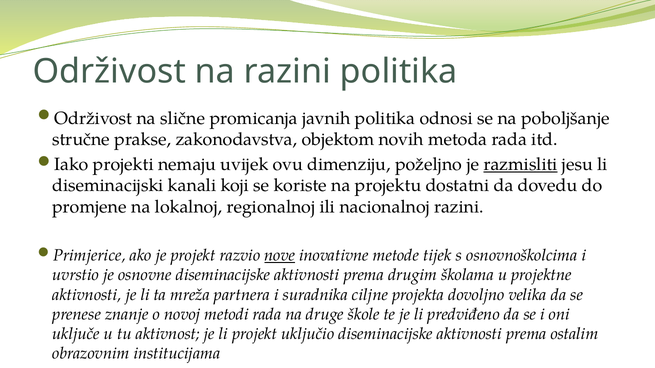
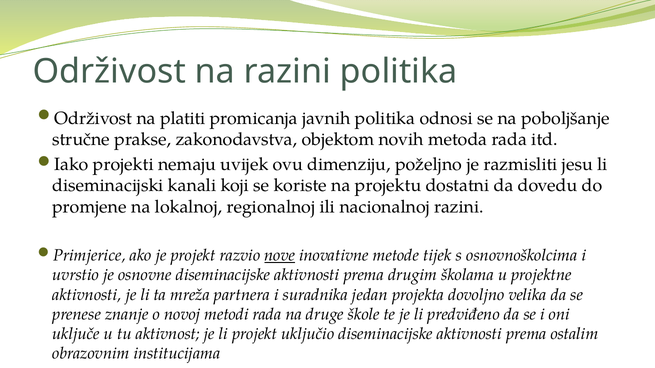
slične: slične -> platiti
razmisliti underline: present -> none
ciljne: ciljne -> jedan
